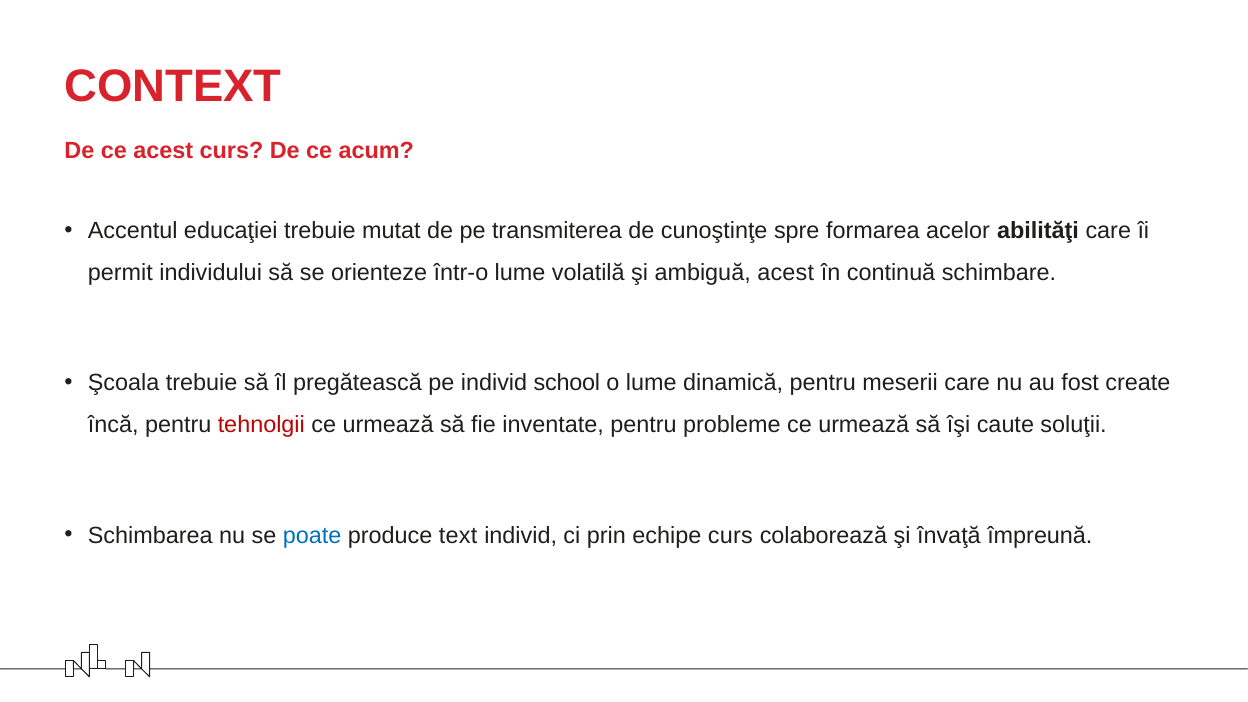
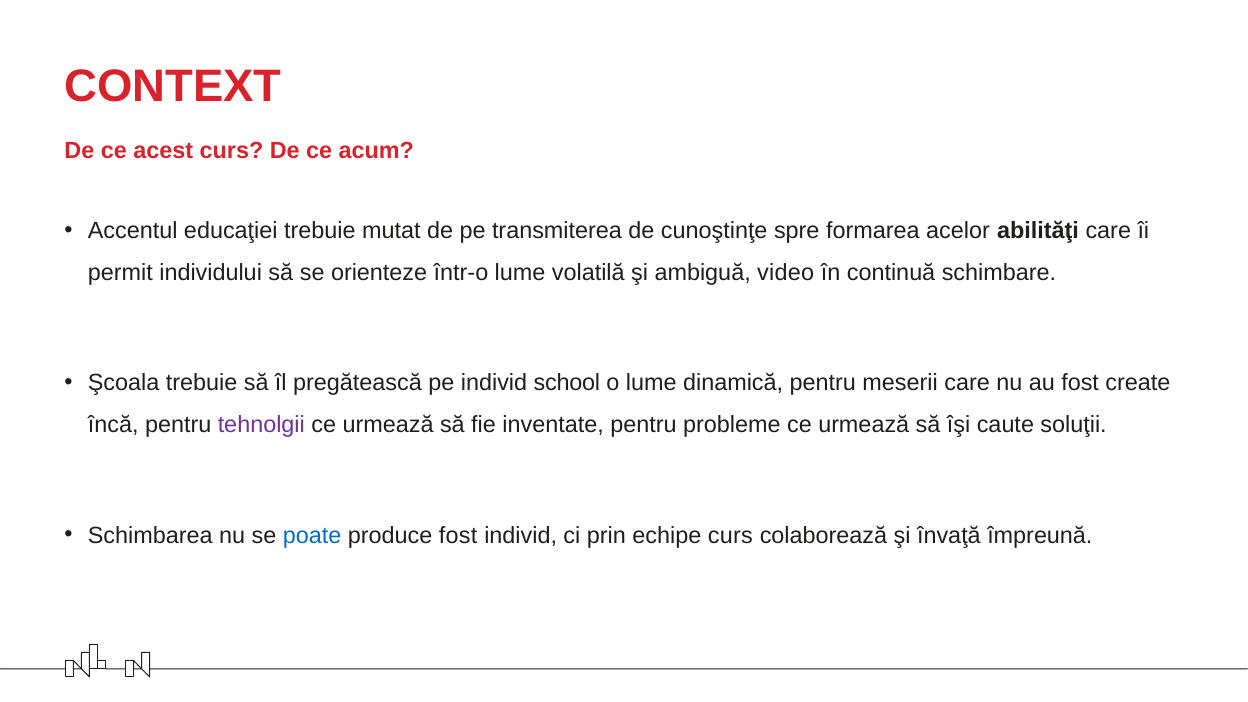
ambiguă acest: acest -> video
tehnolgii colour: red -> purple
produce text: text -> fost
